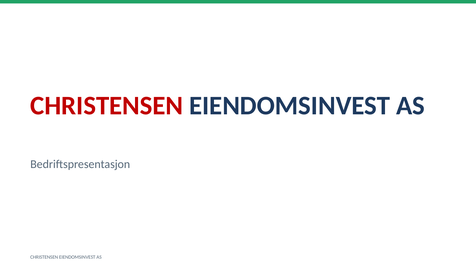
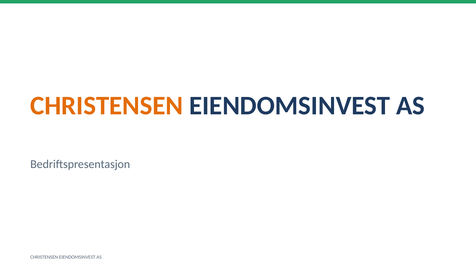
CHRISTENSEN at (107, 106) colour: red -> orange
